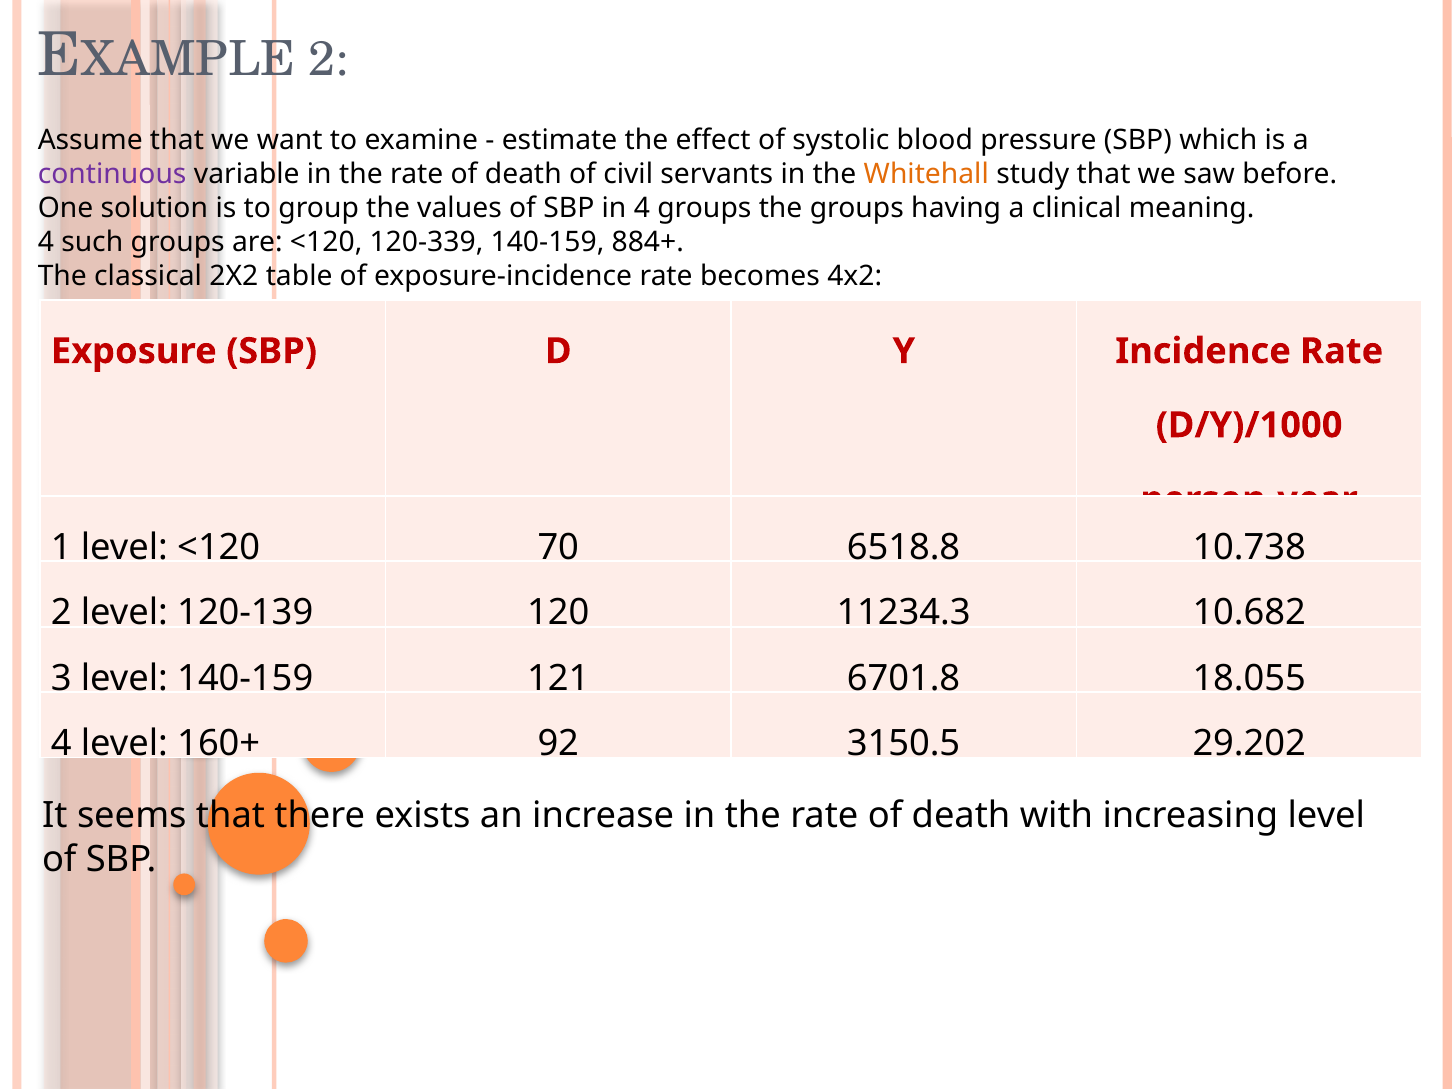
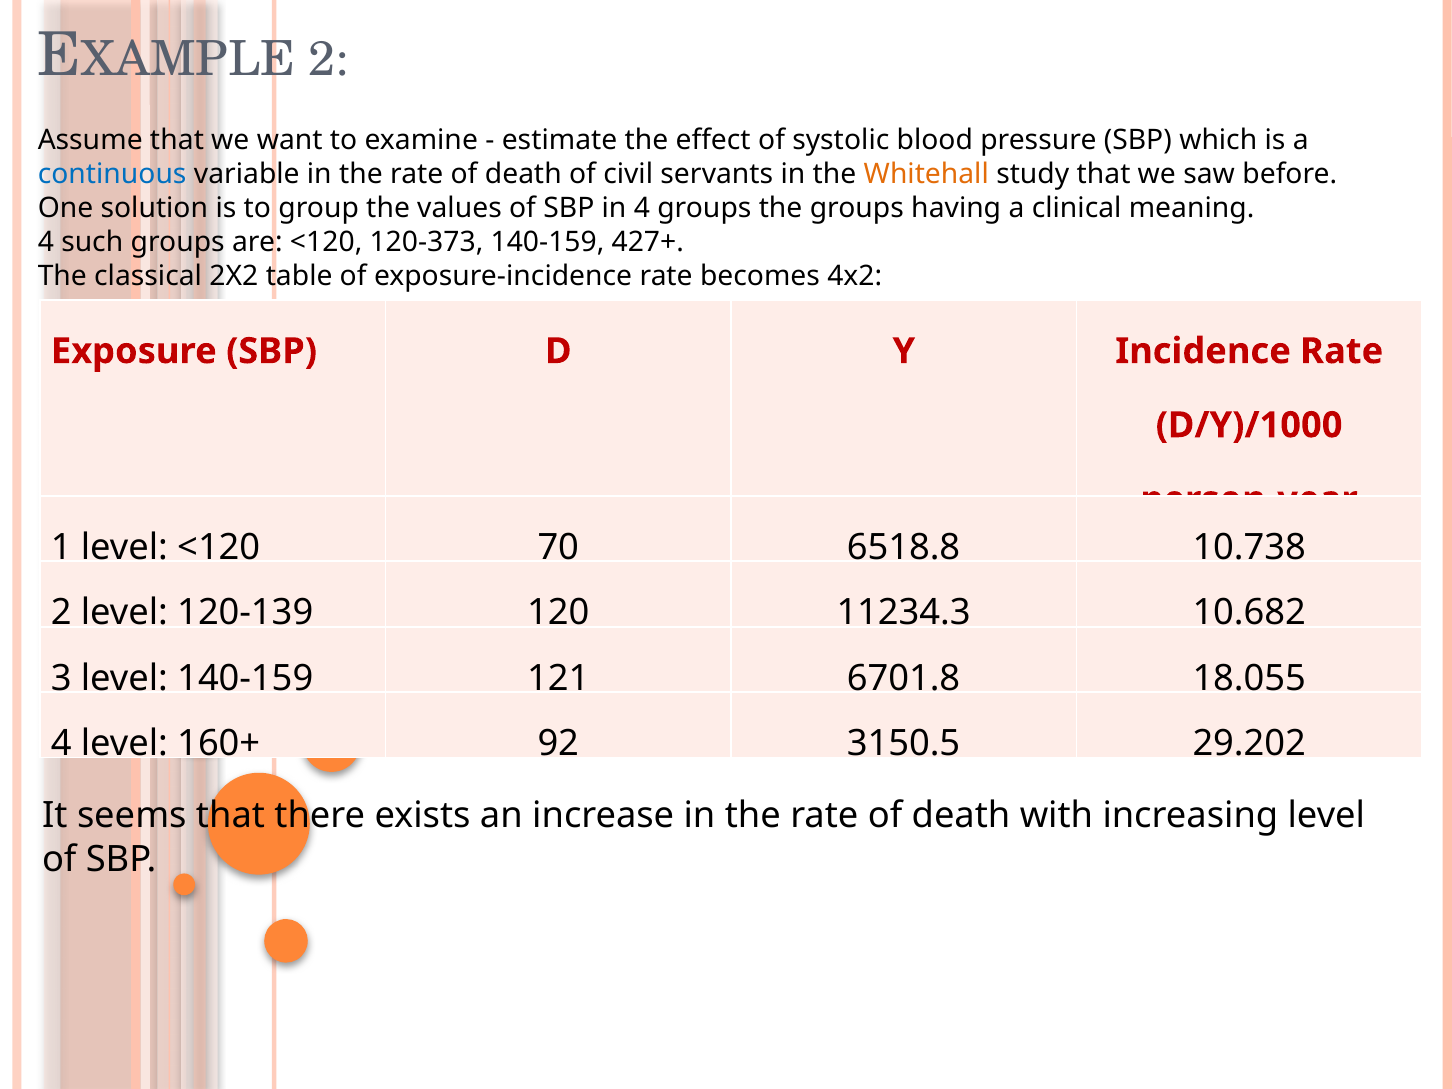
continuous colour: purple -> blue
120-339: 120-339 -> 120-373
884+: 884+ -> 427+
